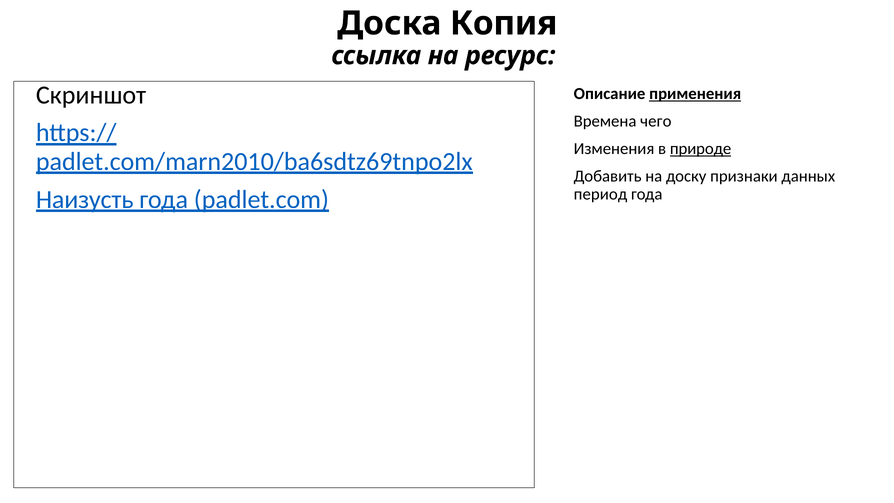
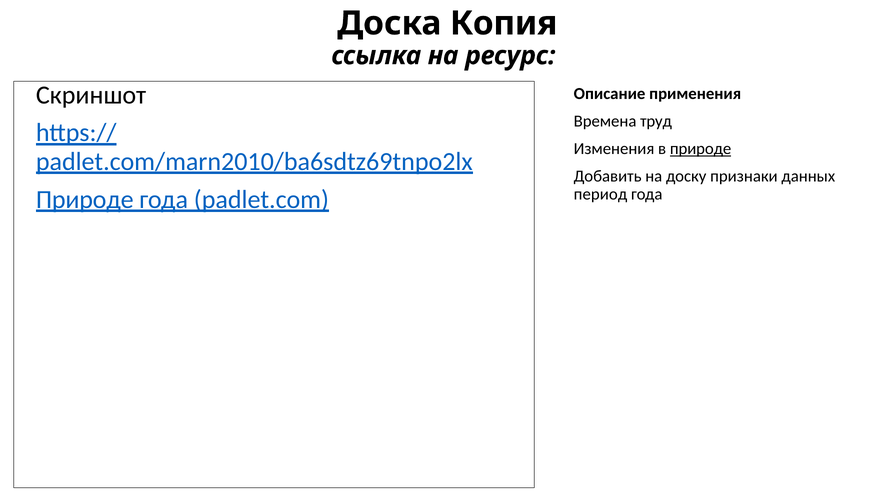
применения underline: present -> none
чего: чего -> труд
Наизусть at (85, 199): Наизусть -> Природе
